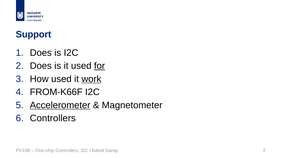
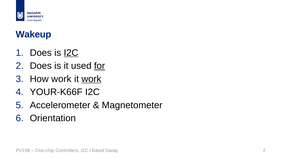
Support: Support -> Wakeup
I2C at (71, 53) underline: none -> present
How used: used -> work
FROM-K66F: FROM-K66F -> YOUR-K66F
Accelerometer underline: present -> none
Controllers at (53, 119): Controllers -> Orientation
